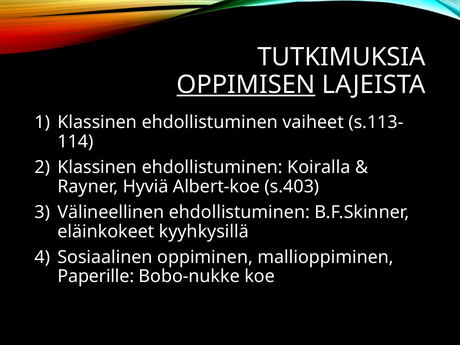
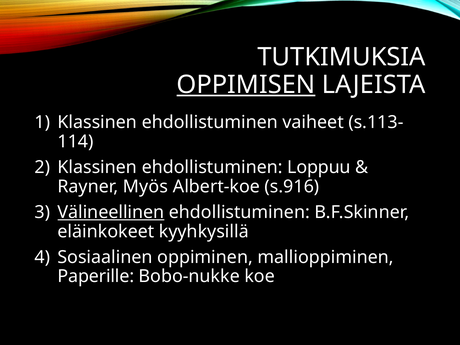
Koiralla: Koiralla -> Loppuu
Hyviä: Hyviä -> Myös
s.403: s.403 -> s.916
Välineellinen underline: none -> present
